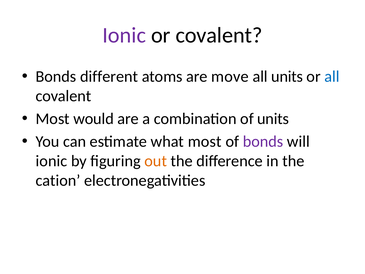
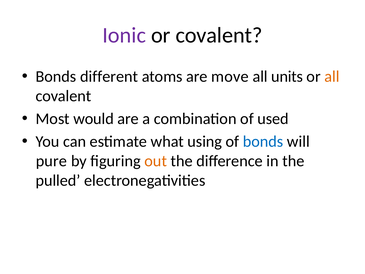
all at (332, 77) colour: blue -> orange
of units: units -> used
what most: most -> using
bonds at (263, 141) colour: purple -> blue
ionic at (51, 161): ionic -> pure
cation: cation -> pulled
